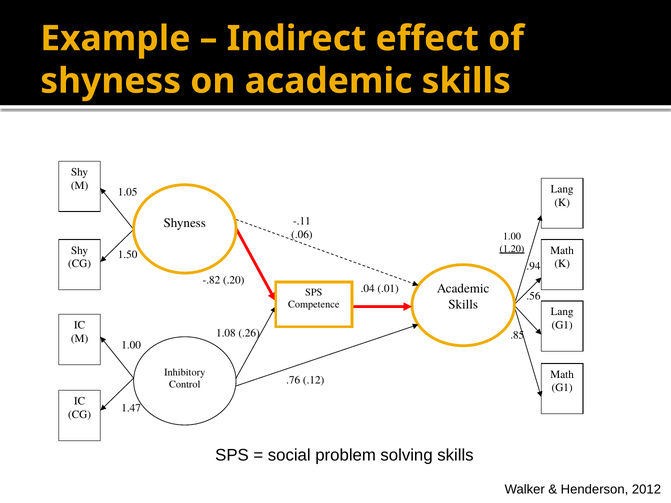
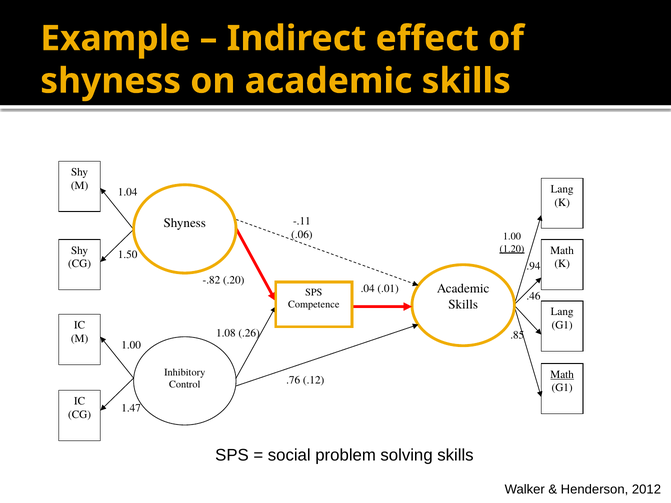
1.05: 1.05 -> 1.04
.56: .56 -> .46
Math at (562, 375) underline: none -> present
